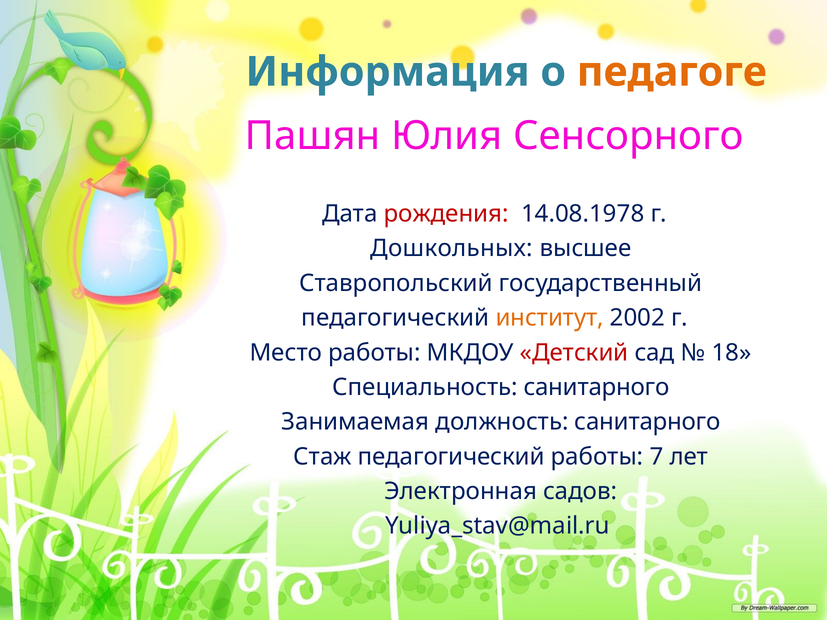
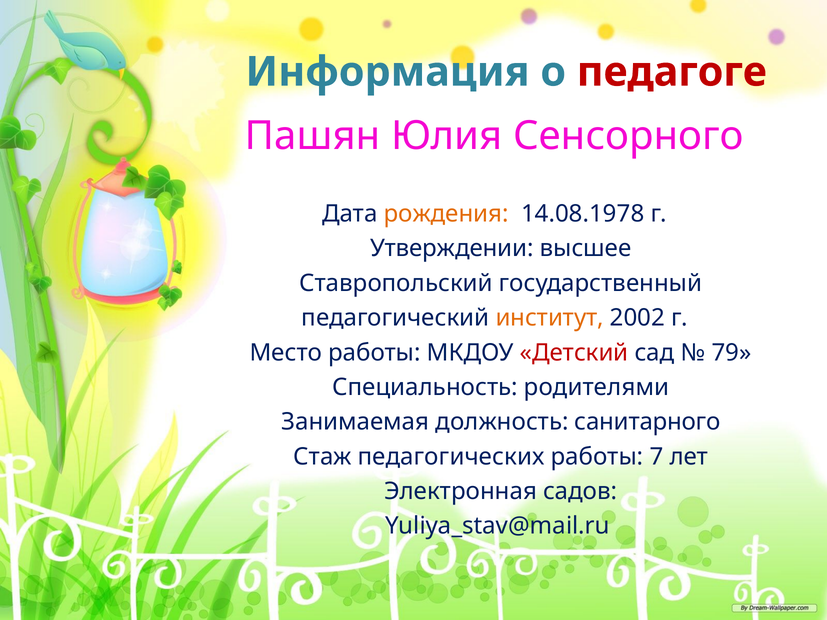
педагоге colour: orange -> red
рождения colour: red -> orange
Дошкольных: Дошкольных -> Утверждении
18: 18 -> 79
Специальность санитарного: санитарного -> родителями
Стаж педагогический: педагогический -> педагогических
